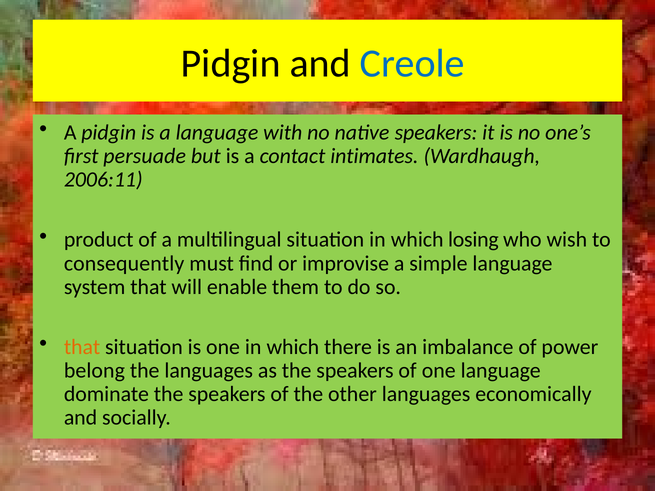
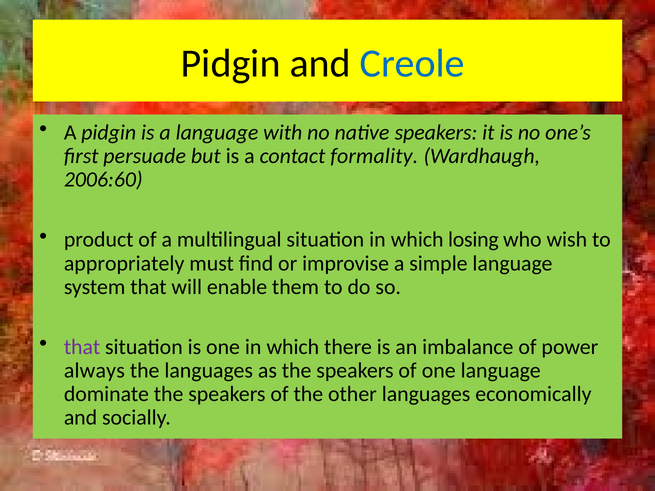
intimates: intimates -> formality
2006:11: 2006:11 -> 2006:60
consequently: consequently -> appropriately
that at (82, 347) colour: orange -> purple
belong: belong -> always
